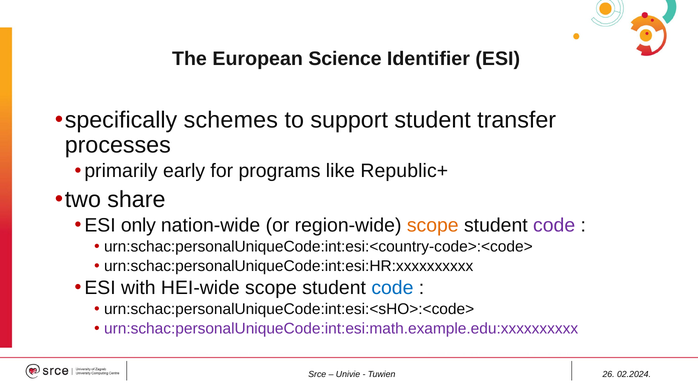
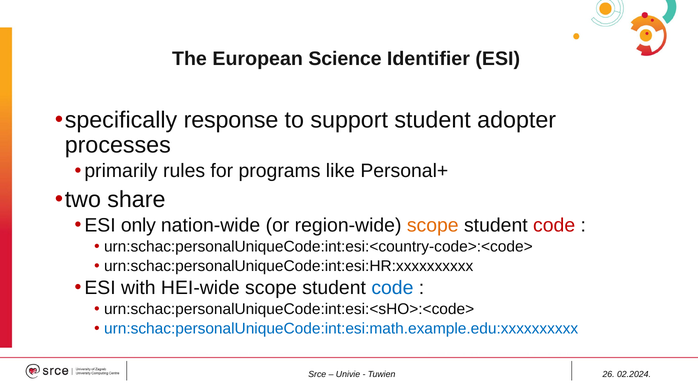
schemes: schemes -> response
transfer: transfer -> adopter
early: early -> rules
Republic+: Republic+ -> Personal+
code at (554, 226) colour: purple -> red
urn:schac:personalUniqueCode:int:esi:math.example.edu:xxxxxxxxxx colour: purple -> blue
